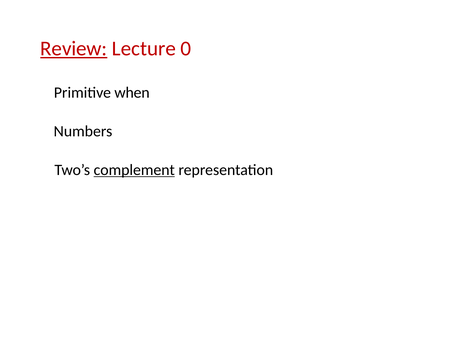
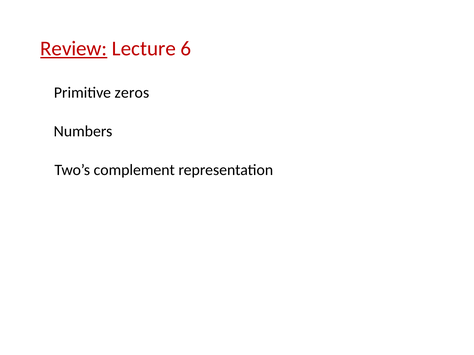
0: 0 -> 6
when: when -> zeros
complement underline: present -> none
